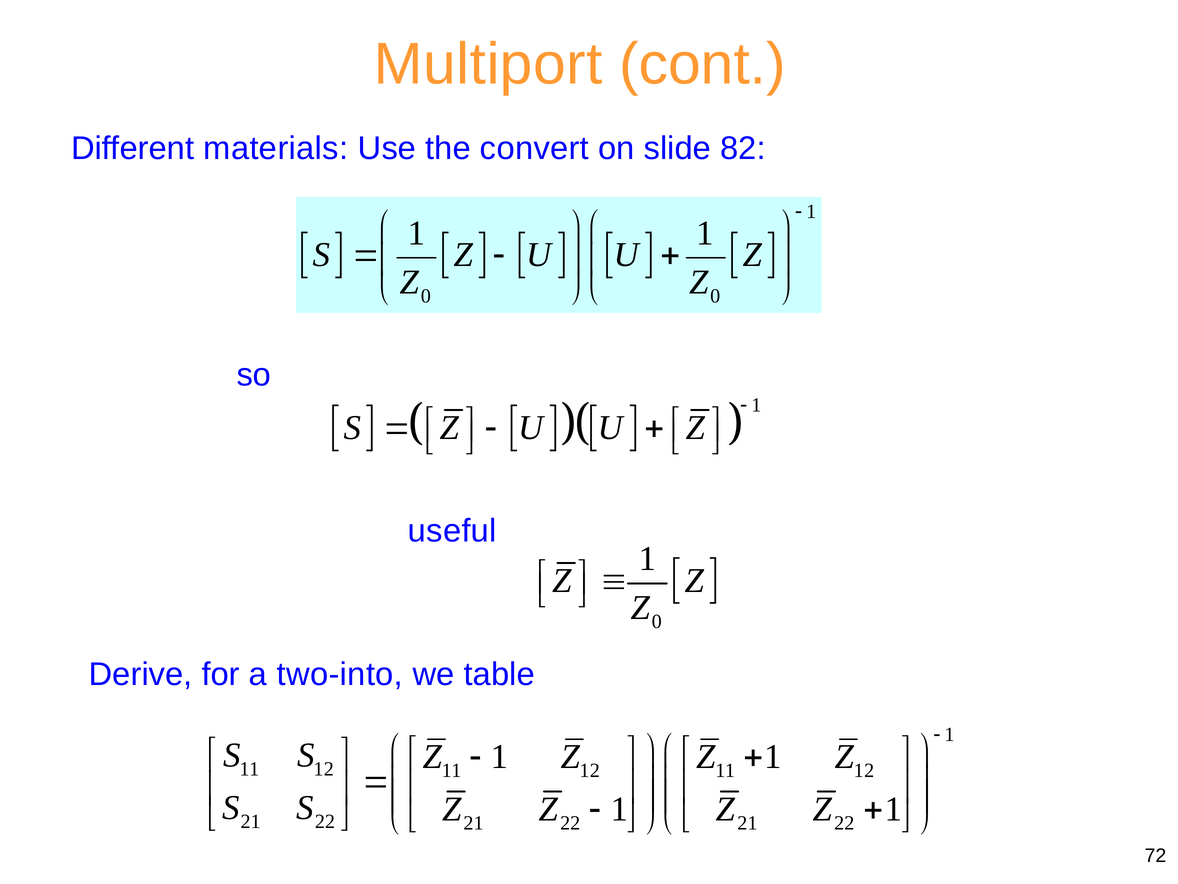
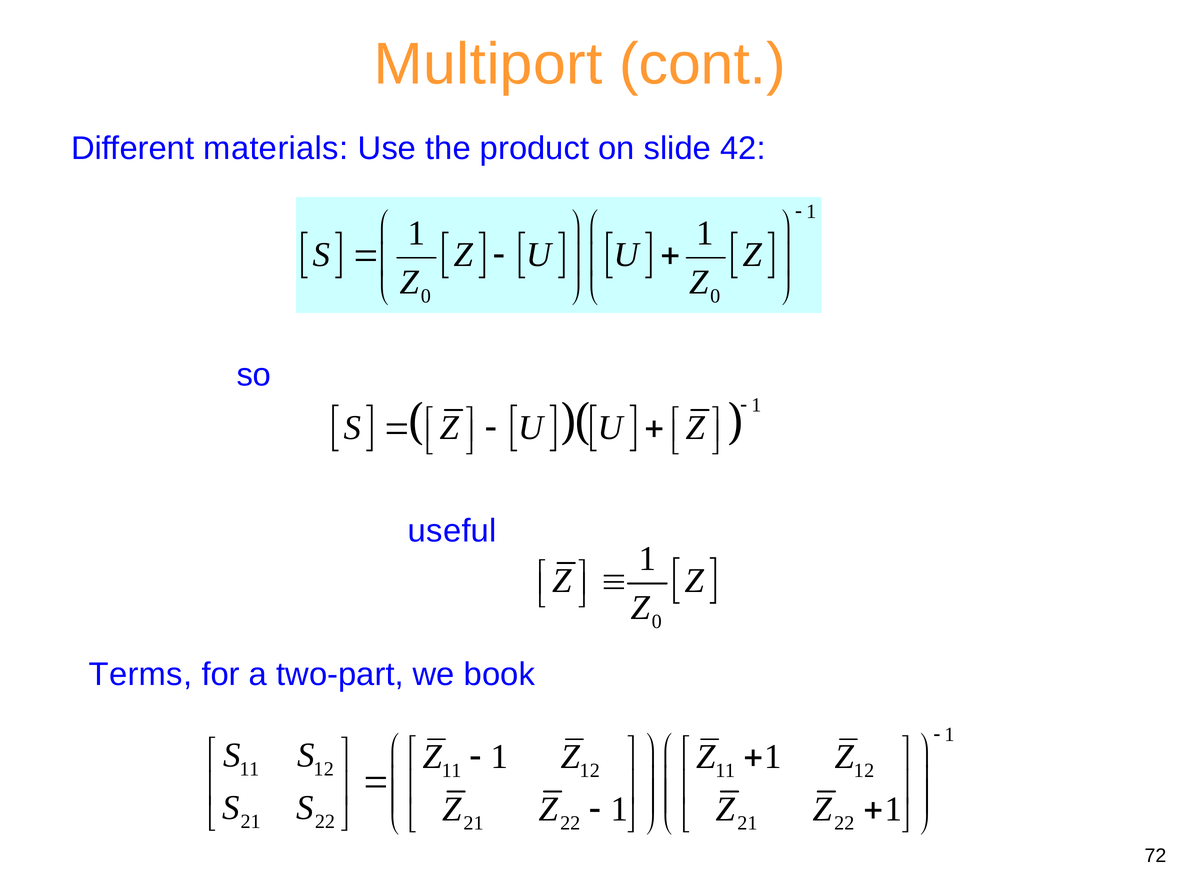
convert: convert -> product
82: 82 -> 42
Derive: Derive -> Terms
two-into: two-into -> two-part
table: table -> book
